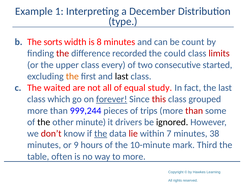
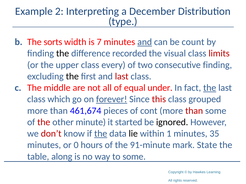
1: 1 -> 2
8: 8 -> 7
and at (145, 42) underline: none -> present
the at (63, 54) colour: red -> black
could: could -> visual
consecutive started: started -> finding
the at (72, 77) colour: orange -> black
last at (122, 77) colour: black -> red
waited: waited -> middle
study: study -> under
the at (210, 88) underline: none -> present
999,244: 999,244 -> 461,674
trips: trips -> cont
the at (44, 122) colour: black -> red
drivers: drivers -> started
lie colour: red -> black
7: 7 -> 1
38: 38 -> 35
9: 9 -> 0
10-minute: 10-minute -> 91-minute
Third: Third -> State
often: often -> along
to more: more -> some
